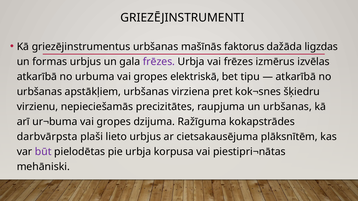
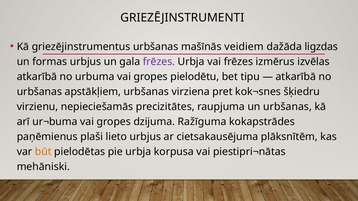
faktorus: faktorus -> veidiem
elektriskā: elektriskā -> pielodētu
darbvārpsta: darbvārpsta -> paņēmienus
būt colour: purple -> orange
